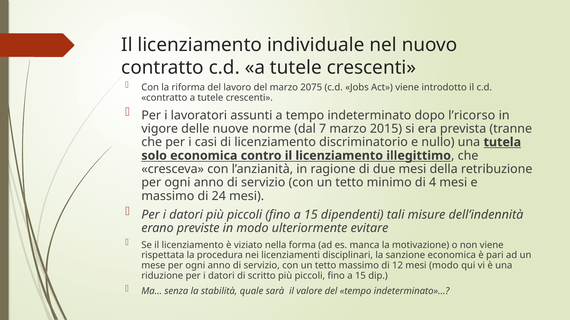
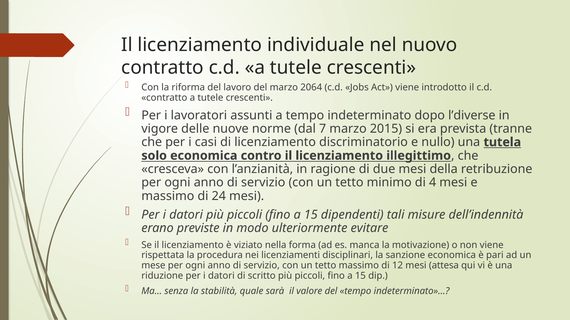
2075: 2075 -> 2064
l’ricorso: l’ricorso -> l’diverse
mesi modo: modo -> attesa
